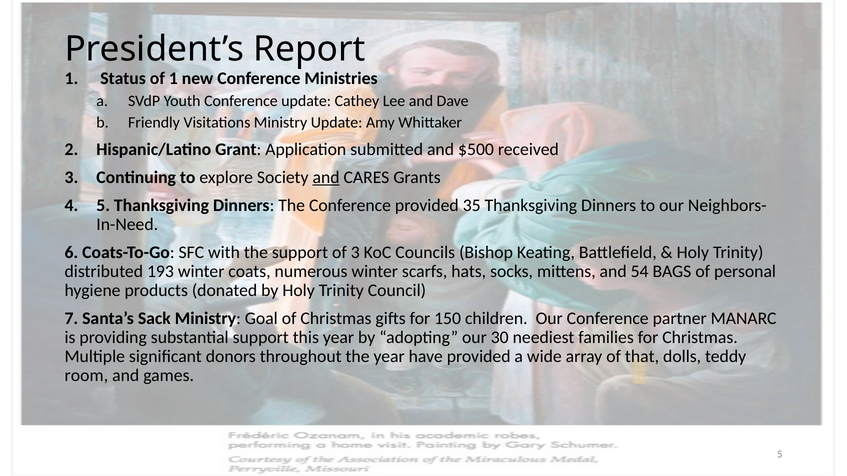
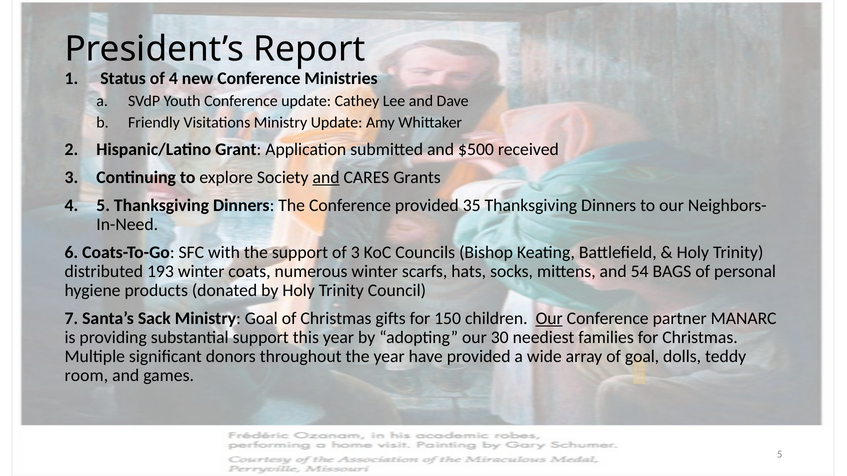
of 1: 1 -> 4
Our at (549, 319) underline: none -> present
of that: that -> goal
